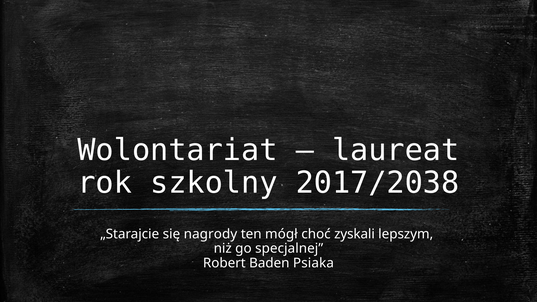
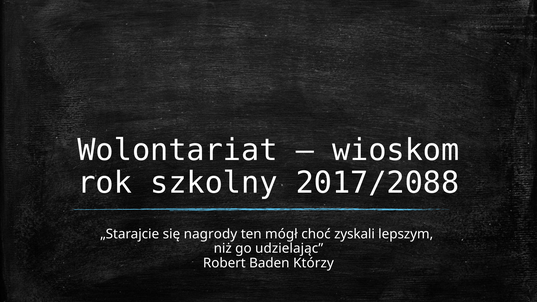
laureat: laureat -> wioskom
2017/2038: 2017/2038 -> 2017/2088
specjalnej: specjalnej -> udzielając
Psiaka: Psiaka -> Którzy
